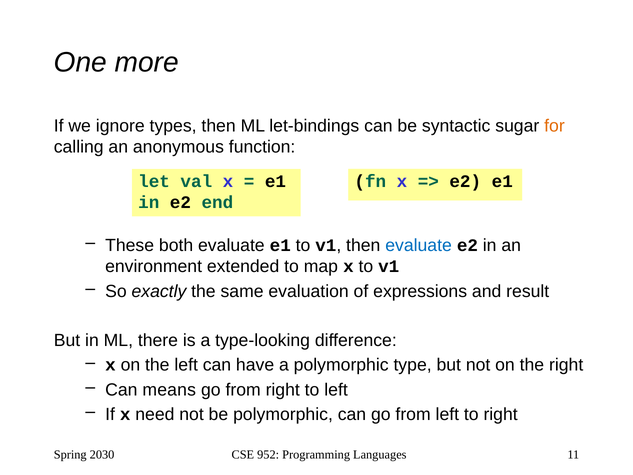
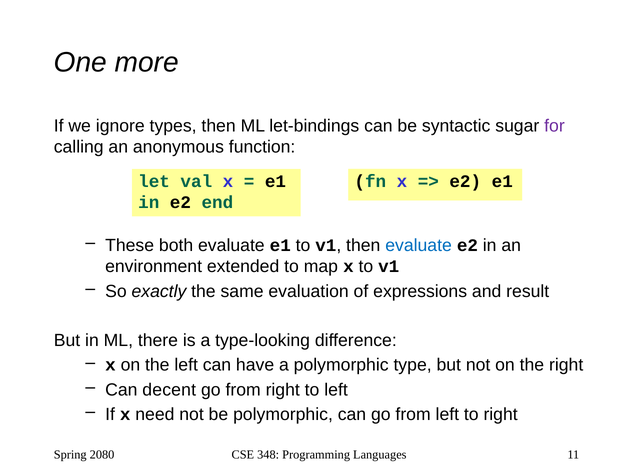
for colour: orange -> purple
means: means -> decent
2030: 2030 -> 2080
952: 952 -> 348
